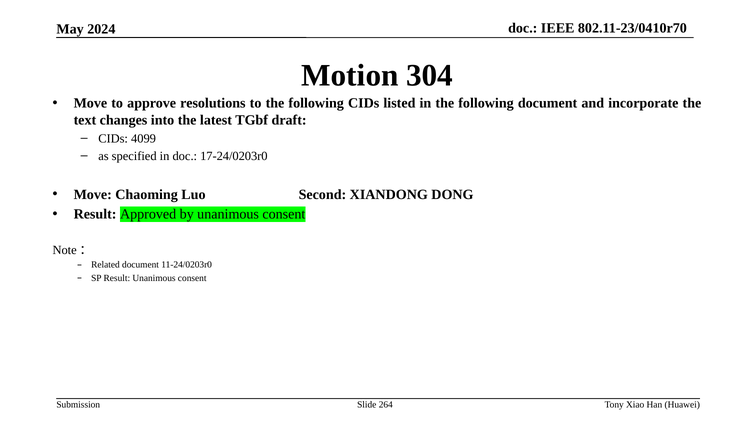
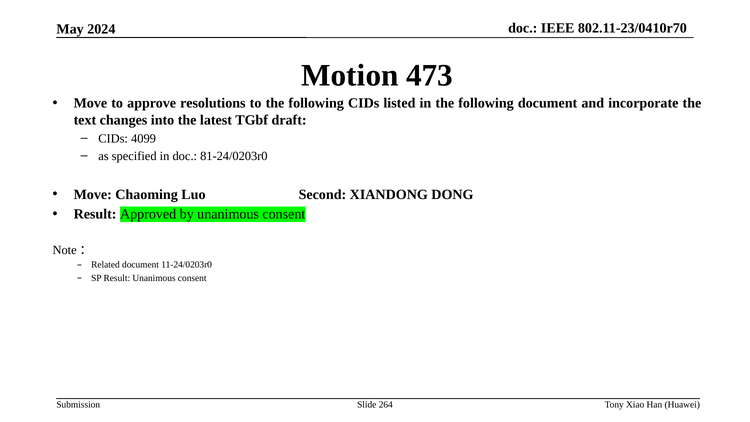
304: 304 -> 473
17-24/0203r0: 17-24/0203r0 -> 81-24/0203r0
